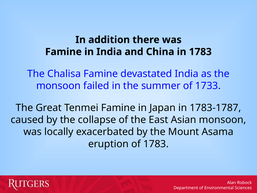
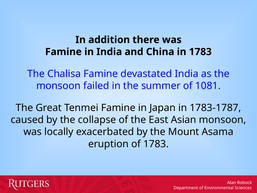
1733: 1733 -> 1081
